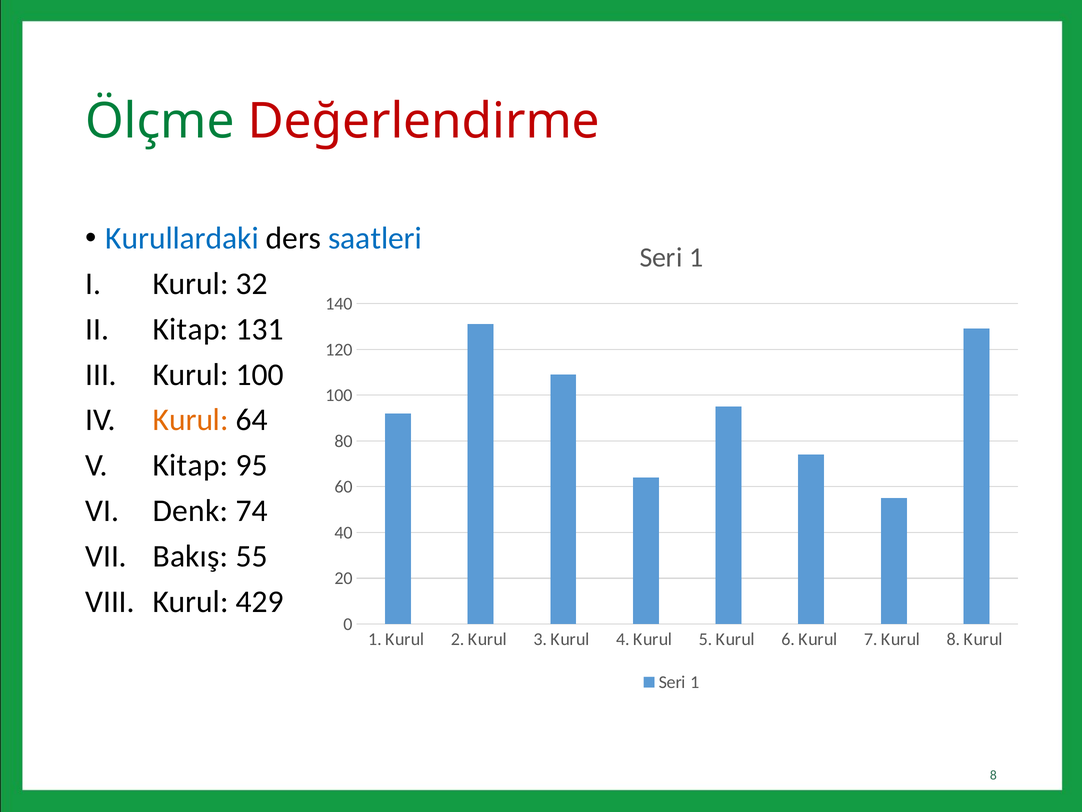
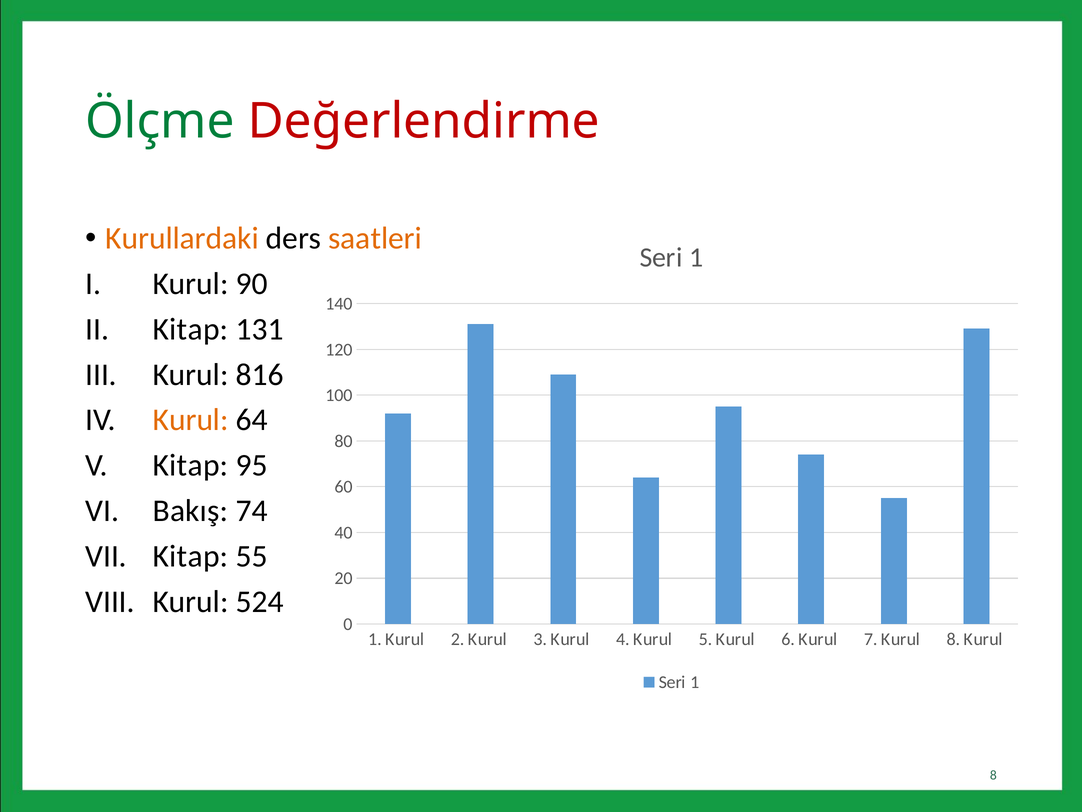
Kurullardaki colour: blue -> orange
saatleri colour: blue -> orange
32: 32 -> 90
Kurul 100: 100 -> 816
Denk: Denk -> Bakış
Bakış at (191, 556): Bakış -> Kitap
429: 429 -> 524
